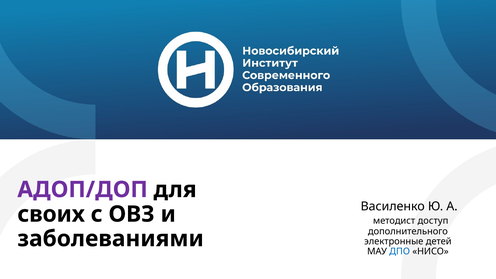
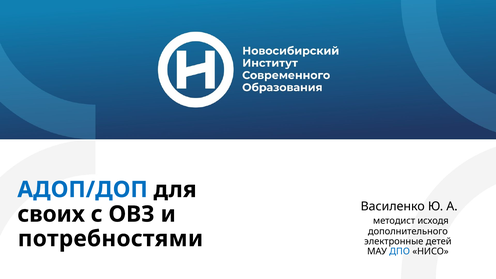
АДОП/ДОП colour: purple -> blue
доступ: доступ -> исходя
заболеваниями: заболеваниями -> потребностями
